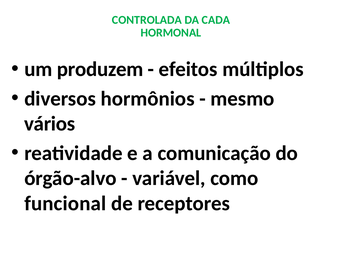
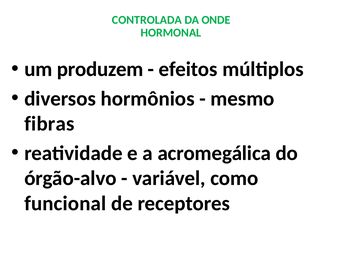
CADA: CADA -> ONDE
vários: vários -> fibras
comunicação: comunicação -> acromegálica
